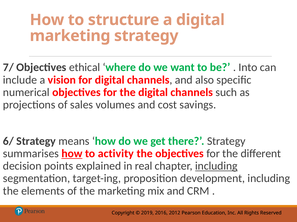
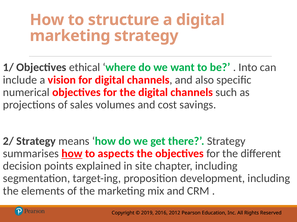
7/: 7/ -> 1/
6/: 6/ -> 2/
activity: activity -> aspects
real: real -> site
including at (216, 166) underline: present -> none
